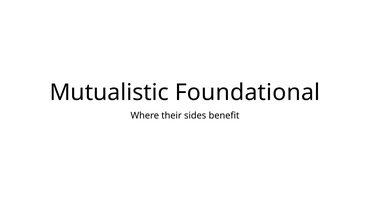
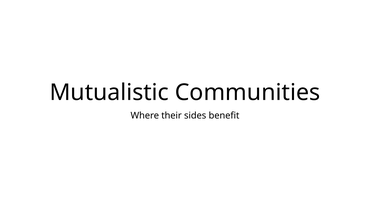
Foundational: Foundational -> Communities
